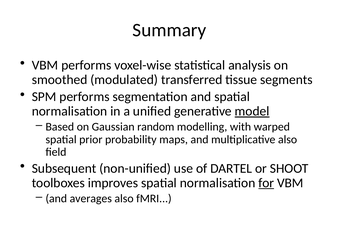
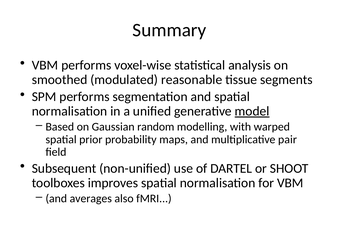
transferred: transferred -> reasonable
multiplicative also: also -> pair
for underline: present -> none
